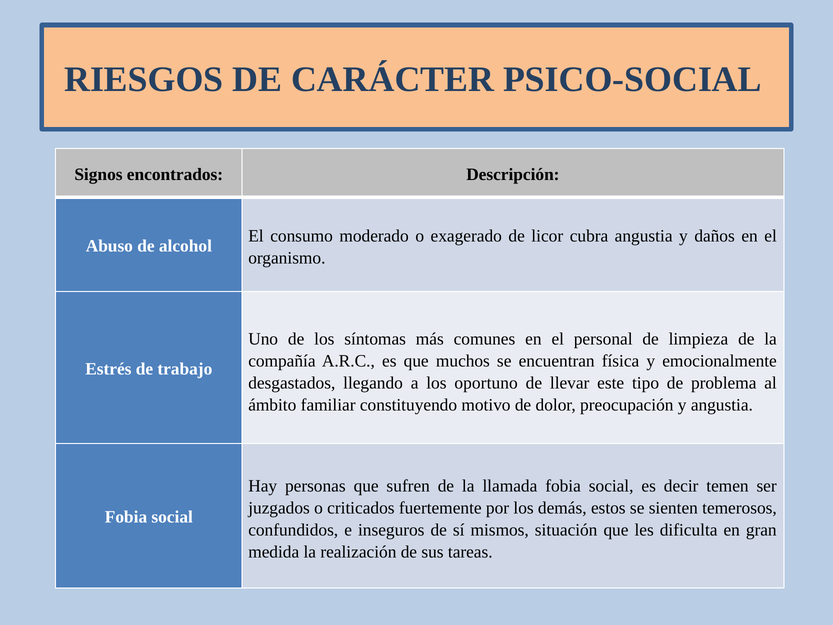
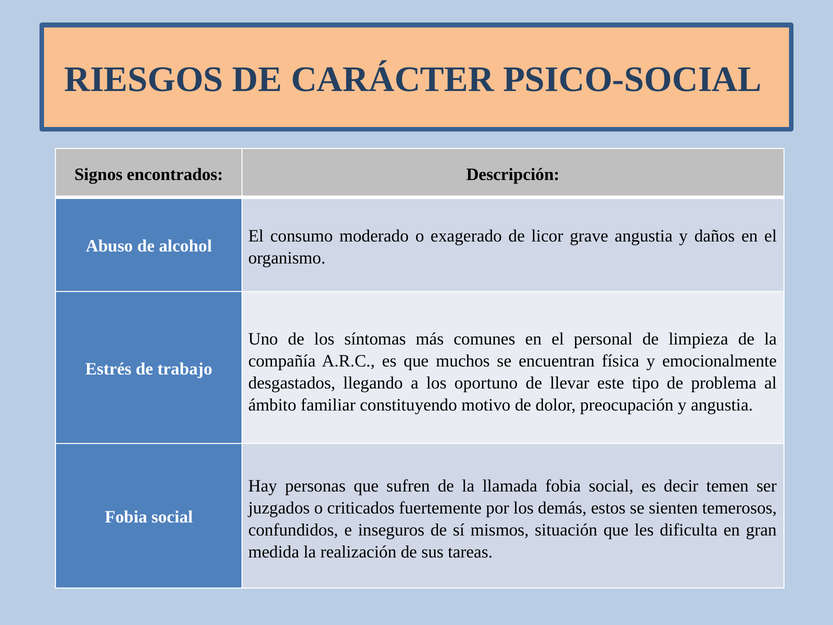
cubra: cubra -> grave
